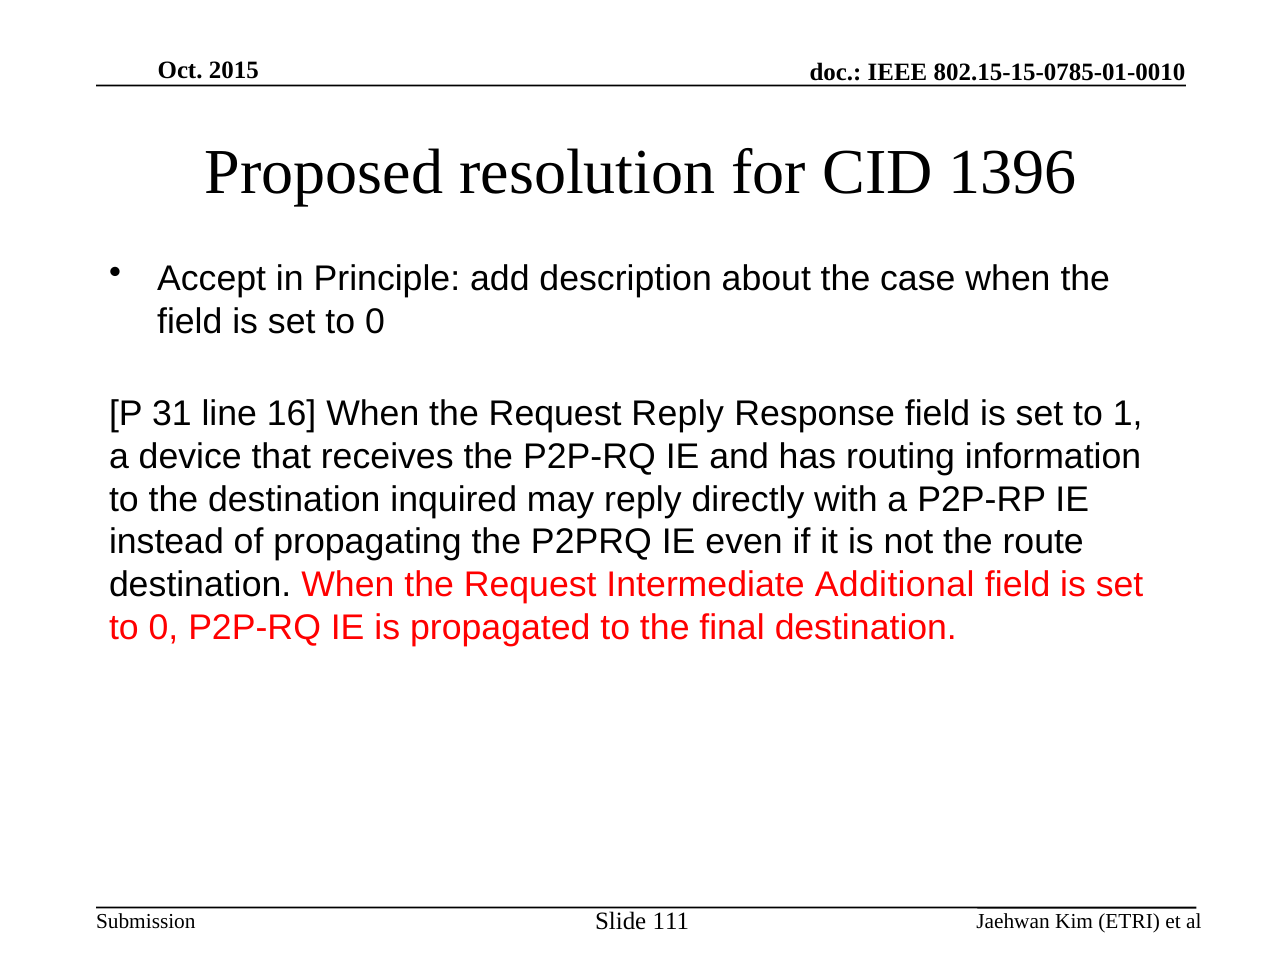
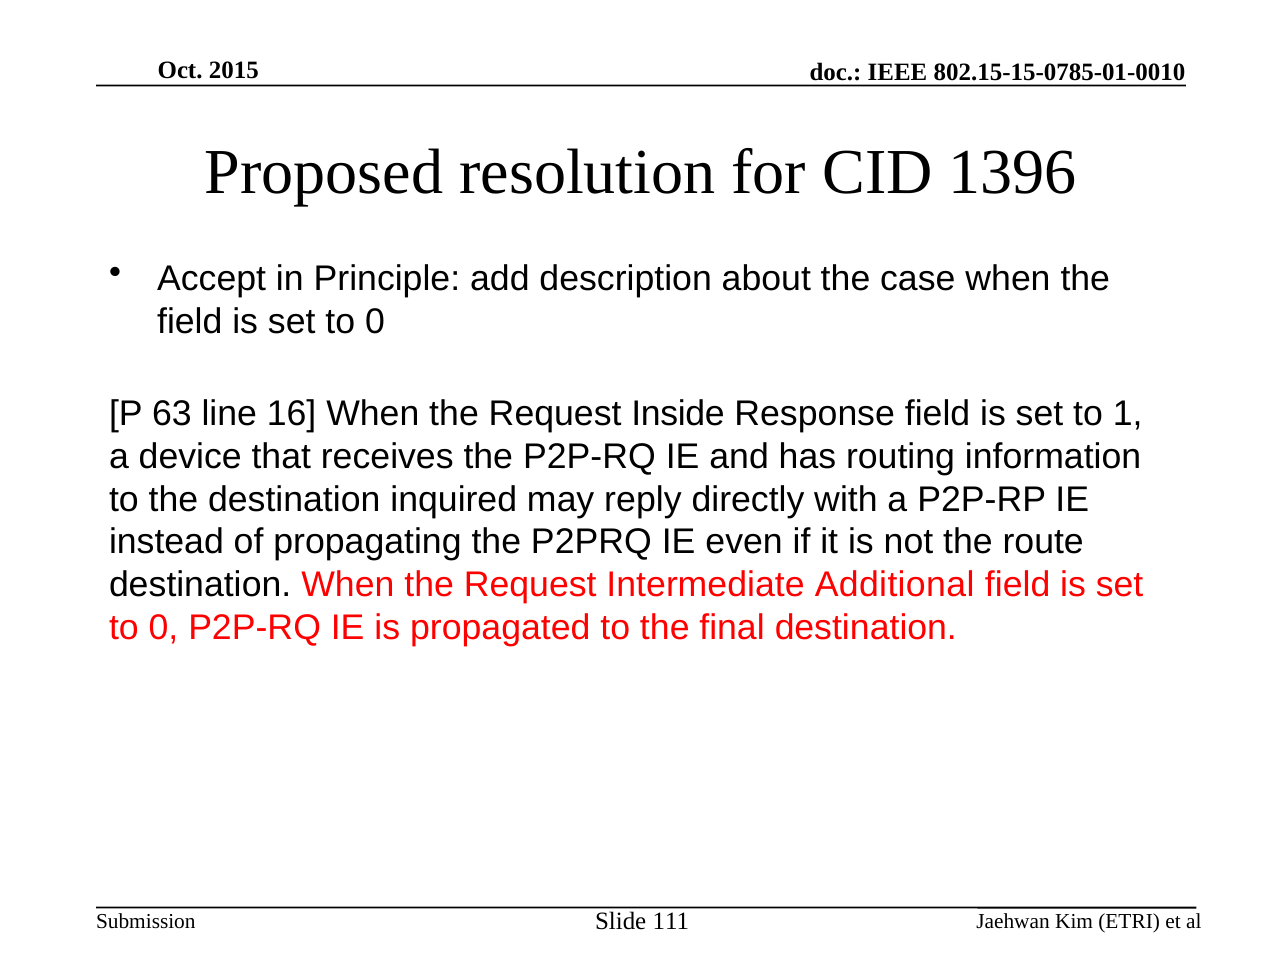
31: 31 -> 63
Request Reply: Reply -> Inside
